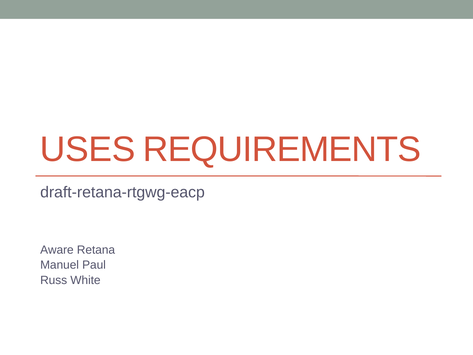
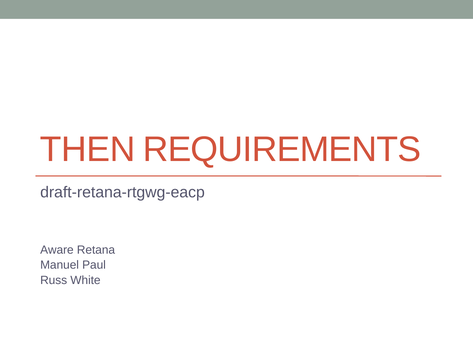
USES: USES -> THEN
